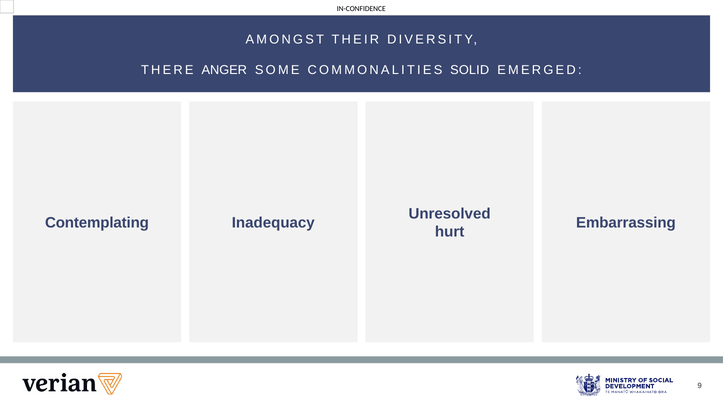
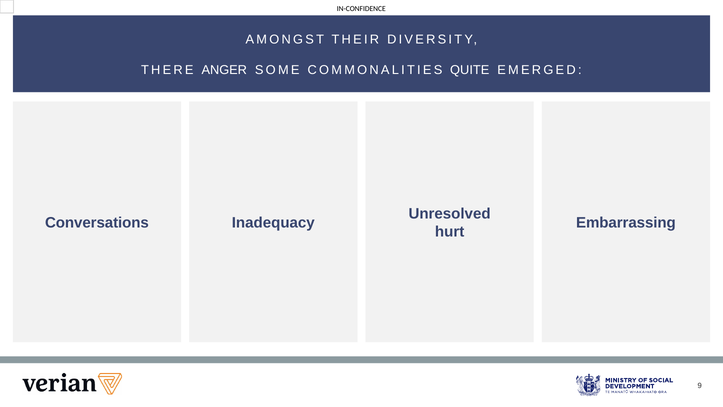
SOLID: SOLID -> QUITE
Contemplating: Contemplating -> Conversations
